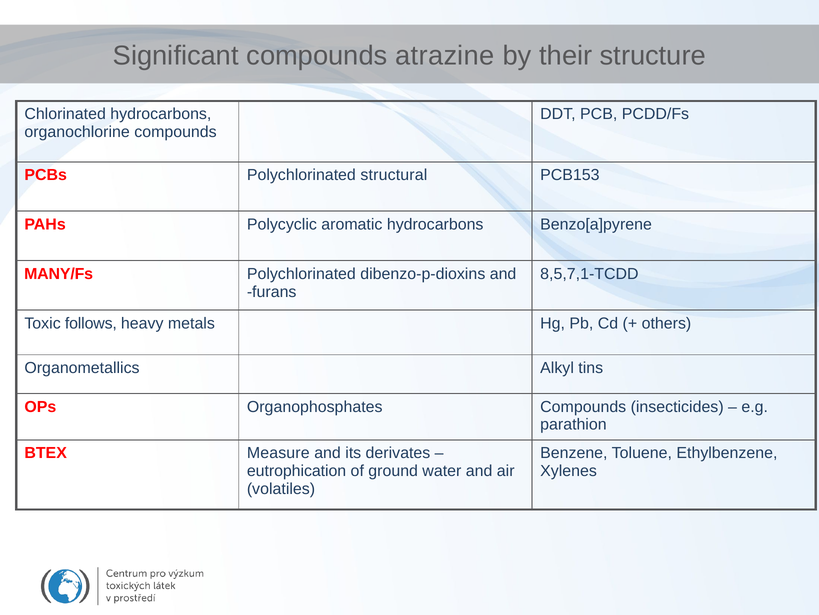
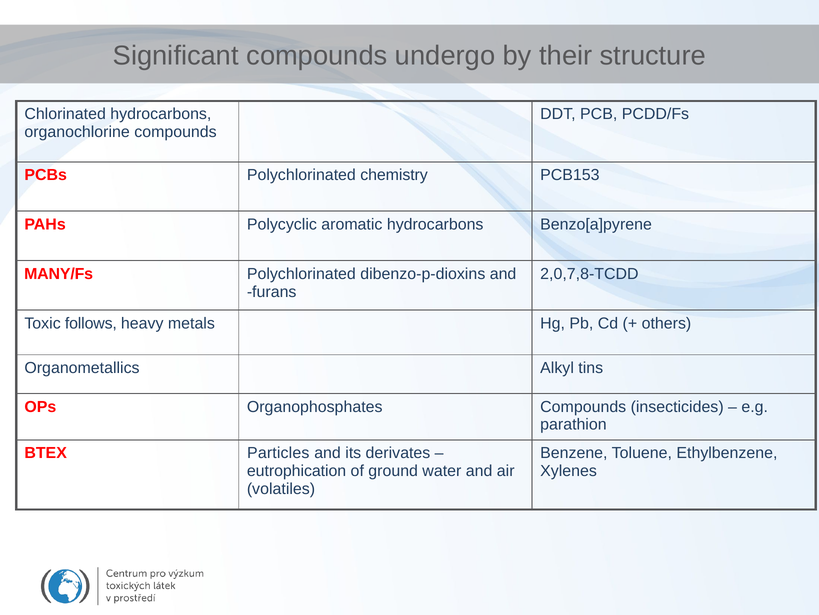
atrazine: atrazine -> undergo
structural: structural -> chemistry
8,5,7,1-TCDD: 8,5,7,1-TCDD -> 2,0,7,8-TCDD
Measure: Measure -> Particles
